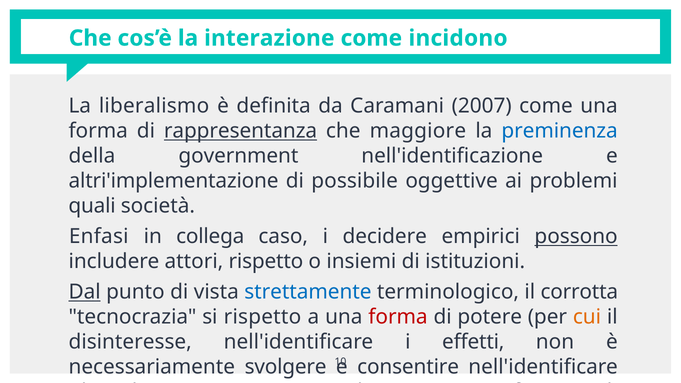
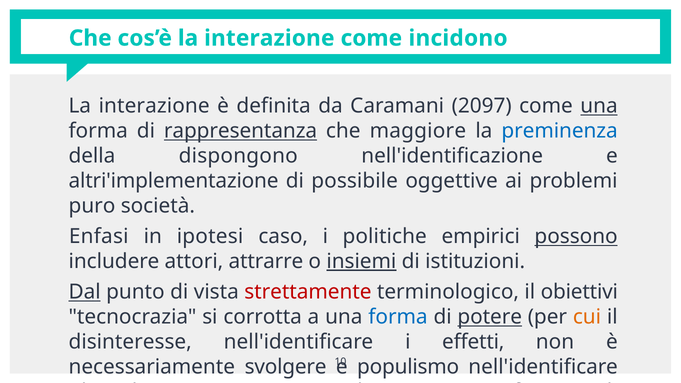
liberalismo at (154, 106): liberalismo -> interazione
2007: 2007 -> 2097
una at (599, 106) underline: none -> present
government: government -> dispongono
quali: quali -> puro
collega: collega -> ipotesi
decidere: decidere -> politiche
attori rispetto: rispetto -> attrarre
insiemi underline: none -> present
strettamente colour: blue -> red
il corrotta: corrotta -> obiettivi
si rispetto: rispetto -> corrotta
forma at (398, 317) colour: red -> blue
potere underline: none -> present
consentire: consentire -> populismo
